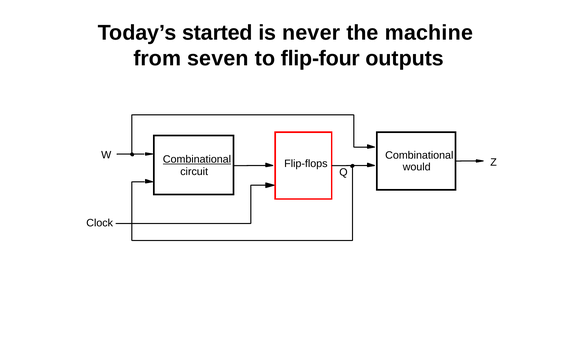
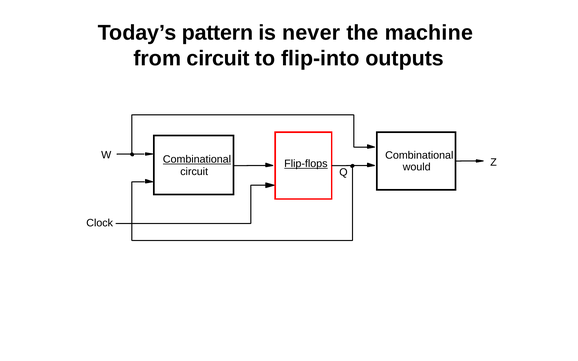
started: started -> pattern
from seven: seven -> circuit
flip-four: flip-four -> flip-into
Flip-flops underline: none -> present
